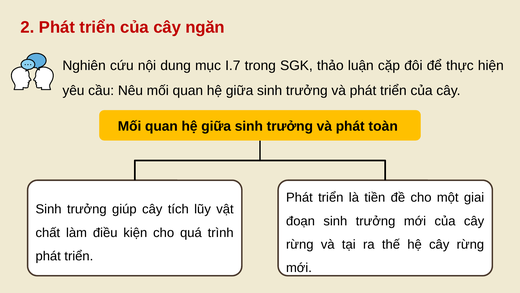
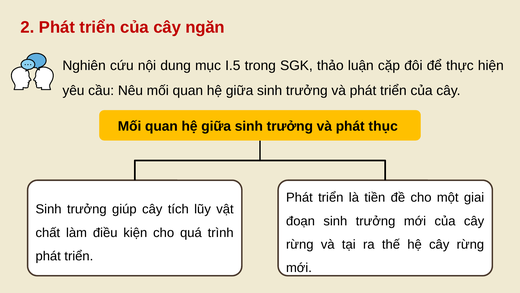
I.7: I.7 -> I.5
toàn: toàn -> thục
